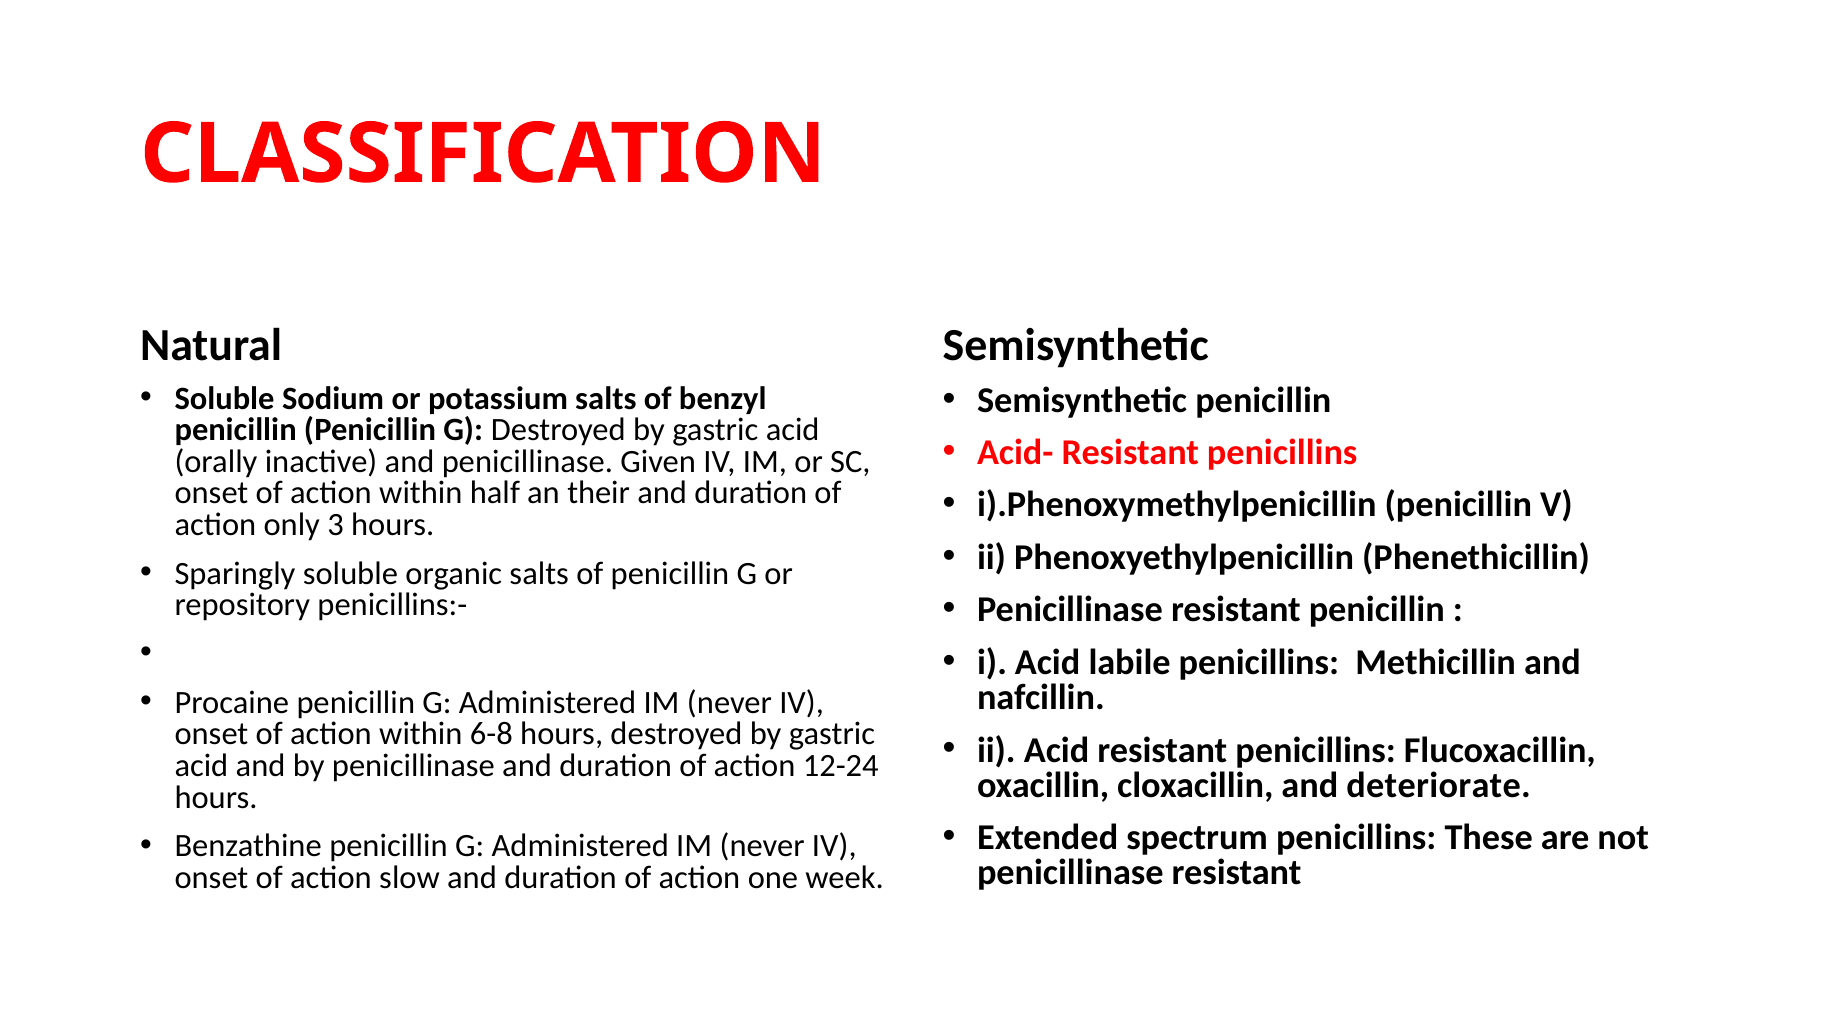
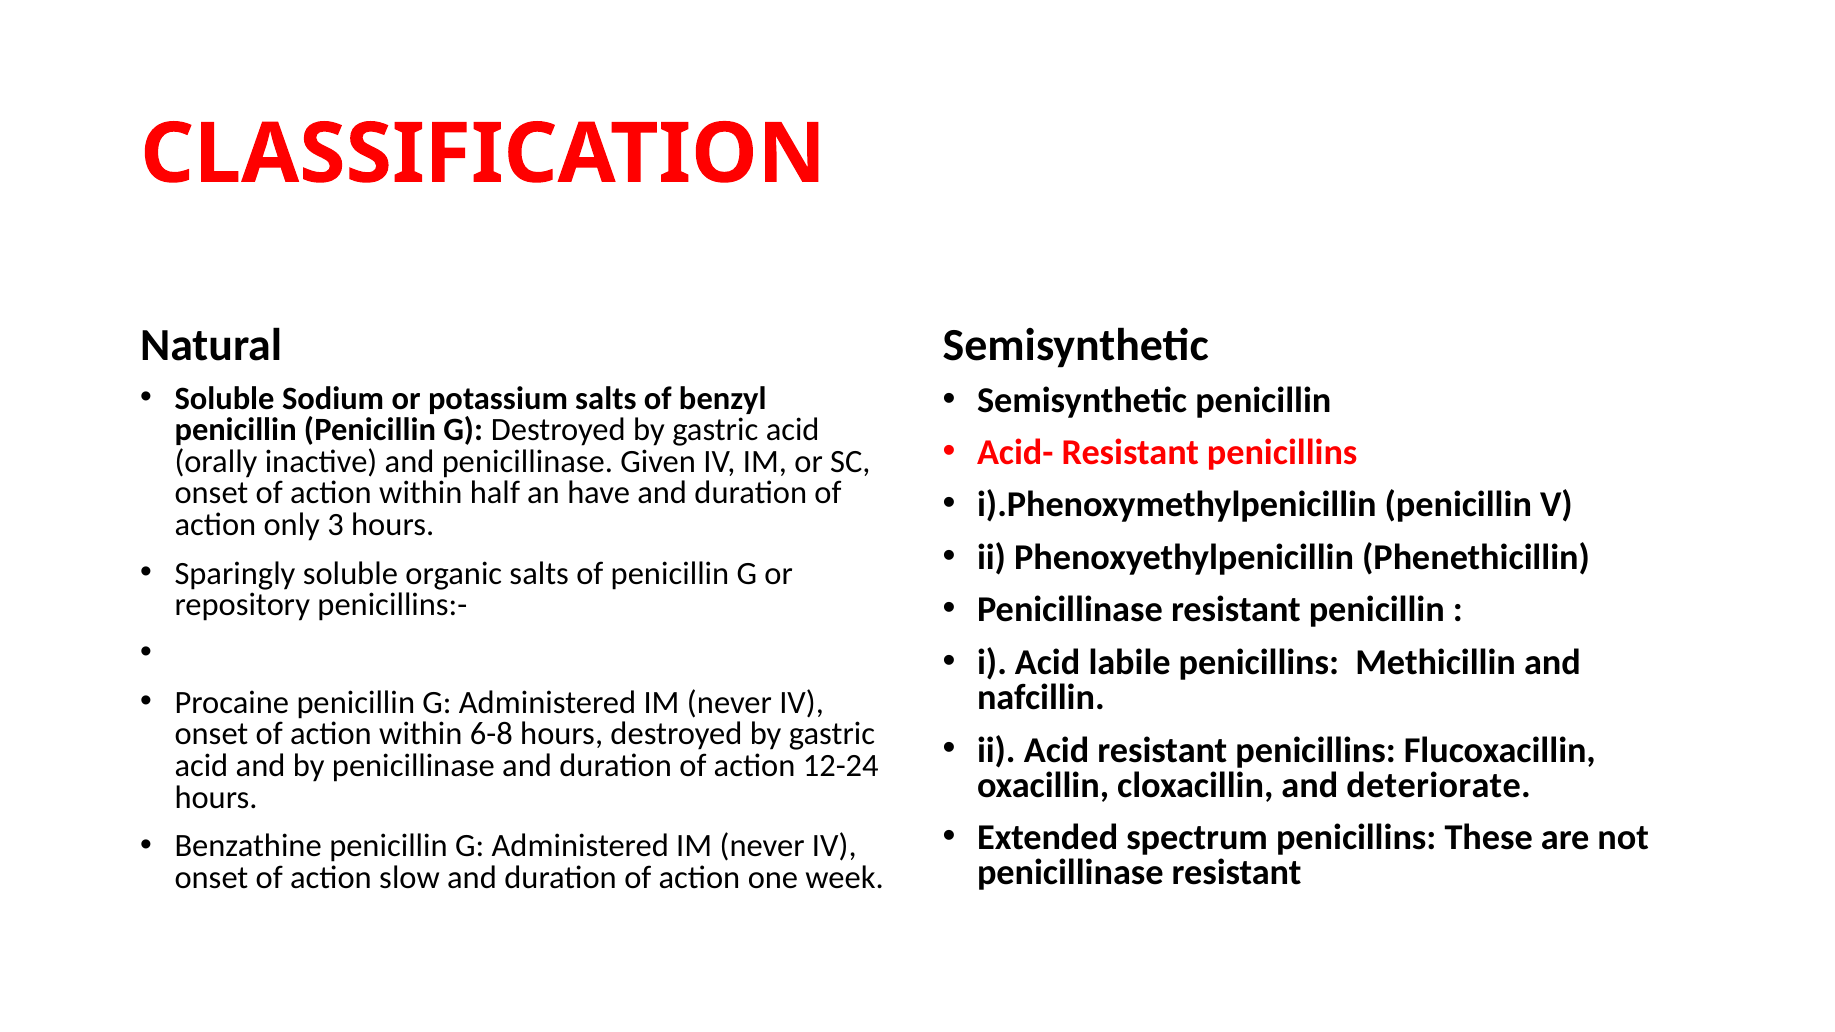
their: their -> have
